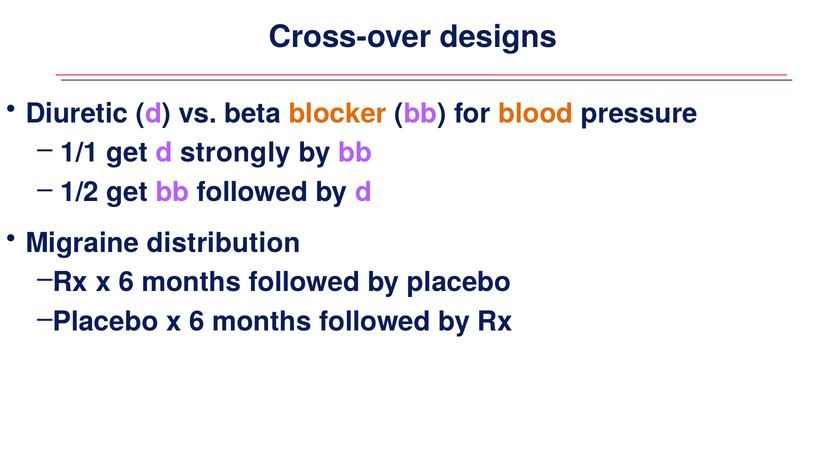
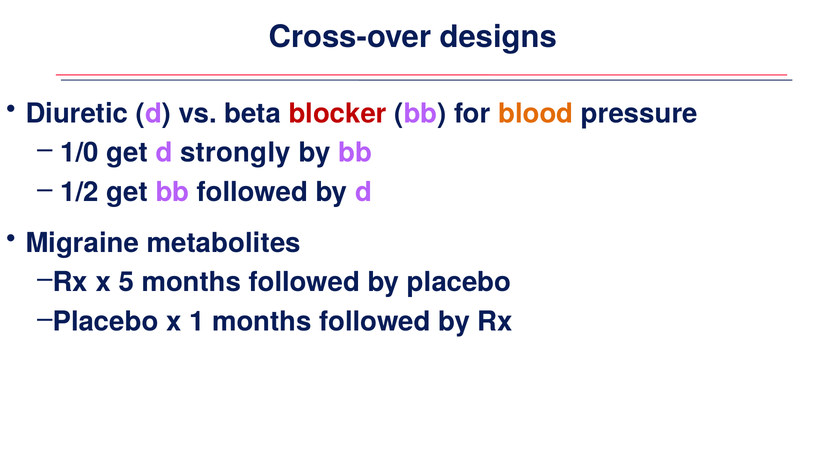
blocker colour: orange -> red
1/1: 1/1 -> 1/0
distribution: distribution -> metabolites
Rx x 6: 6 -> 5
Placebo x 6: 6 -> 1
